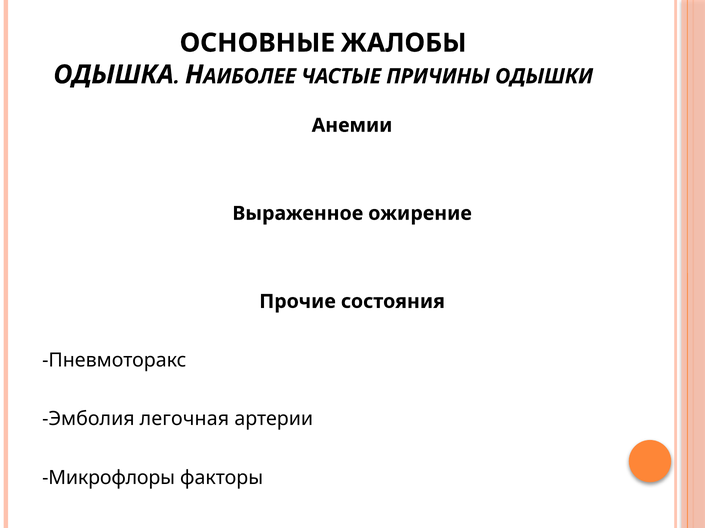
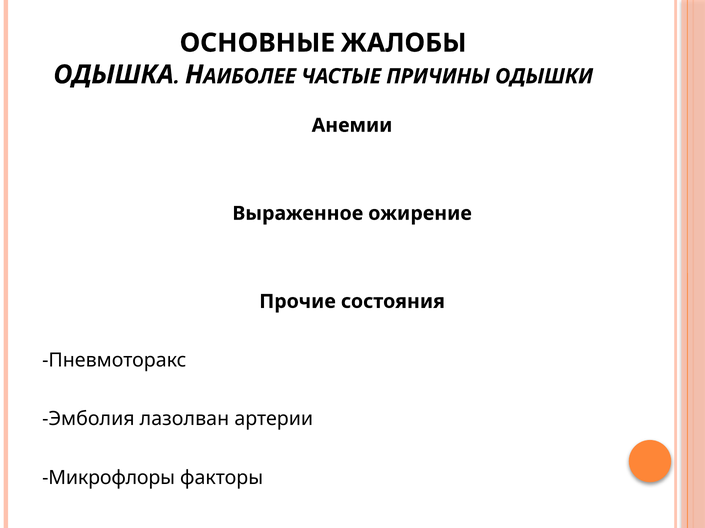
легочная: легочная -> лазолван
